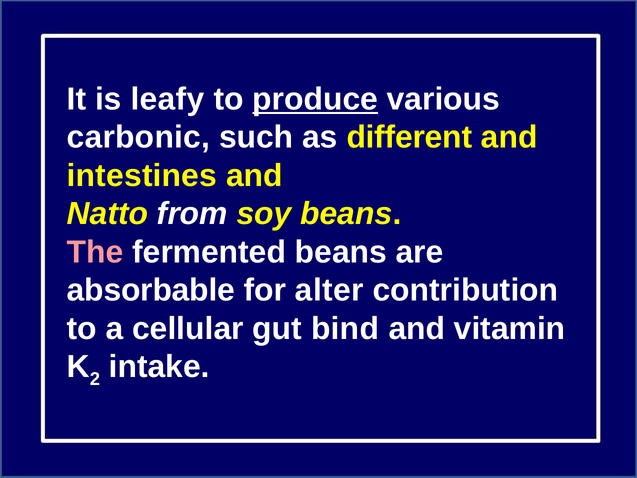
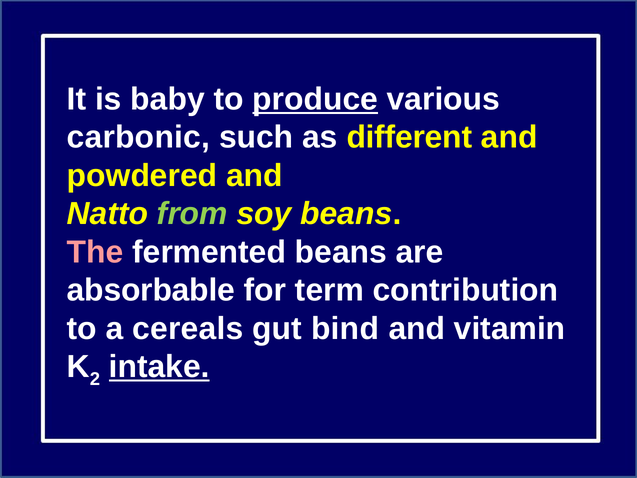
leafy: leafy -> baby
intestines: intestines -> powdered
from colour: white -> light green
alter: alter -> term
cellular: cellular -> cereals
intake underline: none -> present
